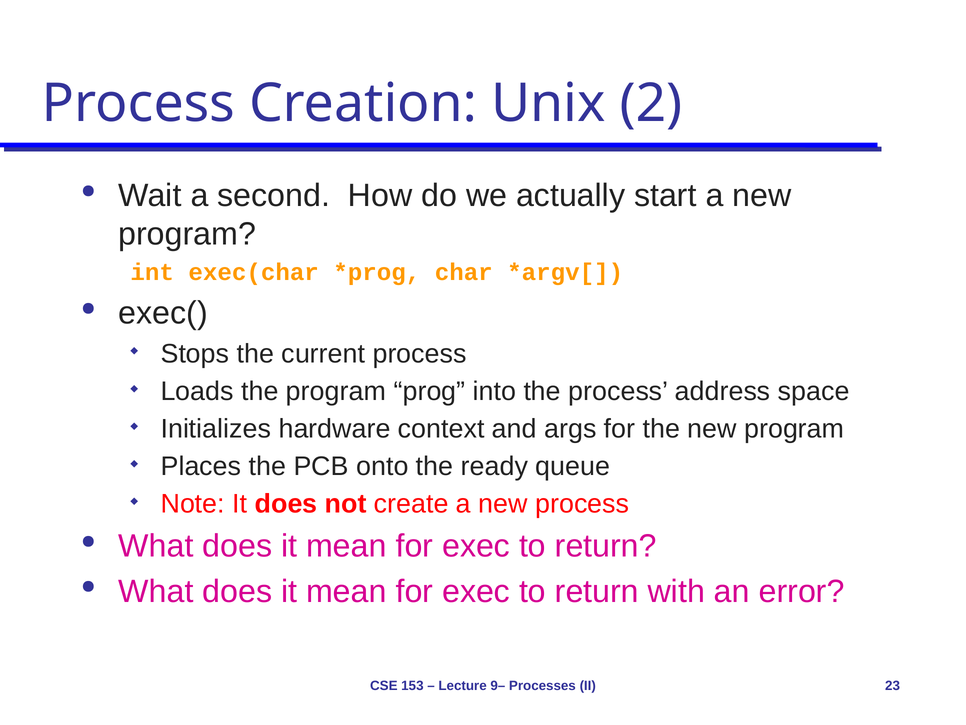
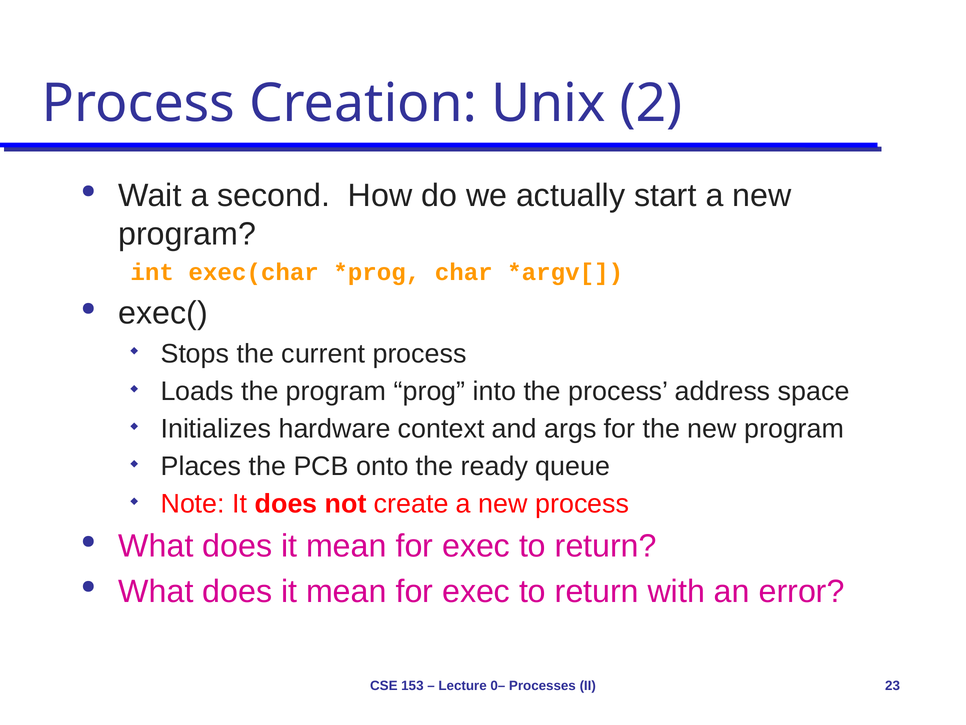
9–: 9– -> 0–
